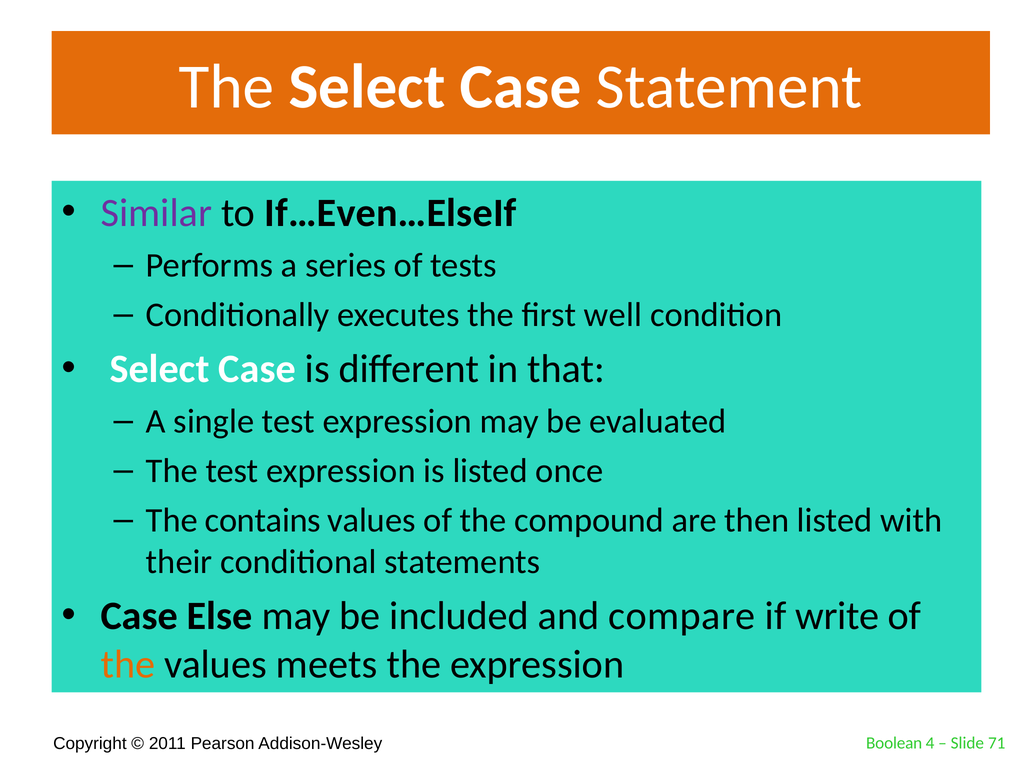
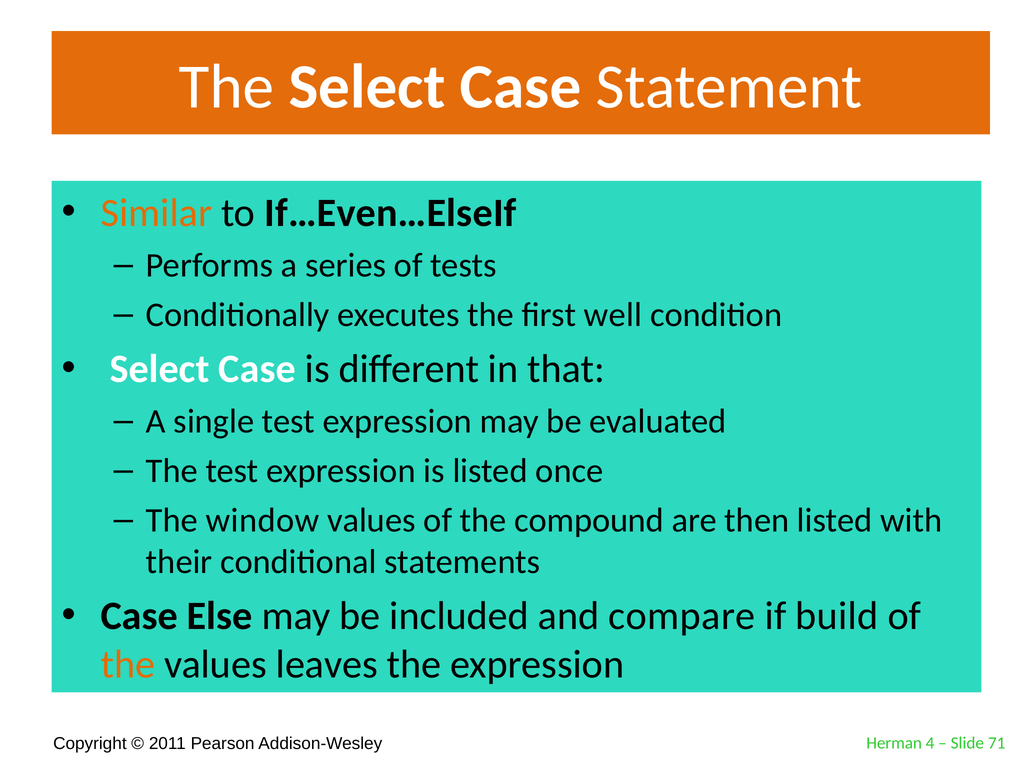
Similar colour: purple -> orange
contains: contains -> window
write: write -> build
meets: meets -> leaves
Boolean: Boolean -> Herman
